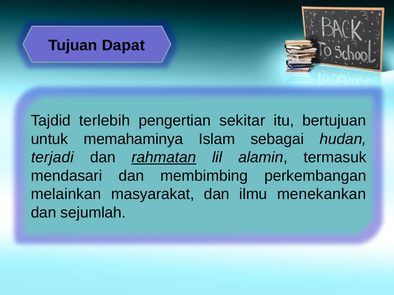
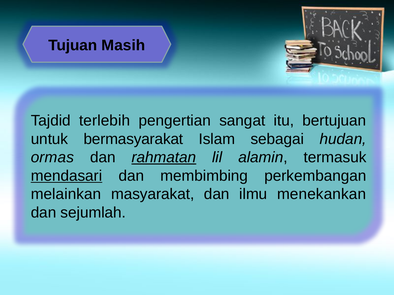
Dapat: Dapat -> Masih
sekitar: sekitar -> sangat
memahaminya: memahaminya -> bermasyarakat
terjadi: terjadi -> ormas
mendasari underline: none -> present
